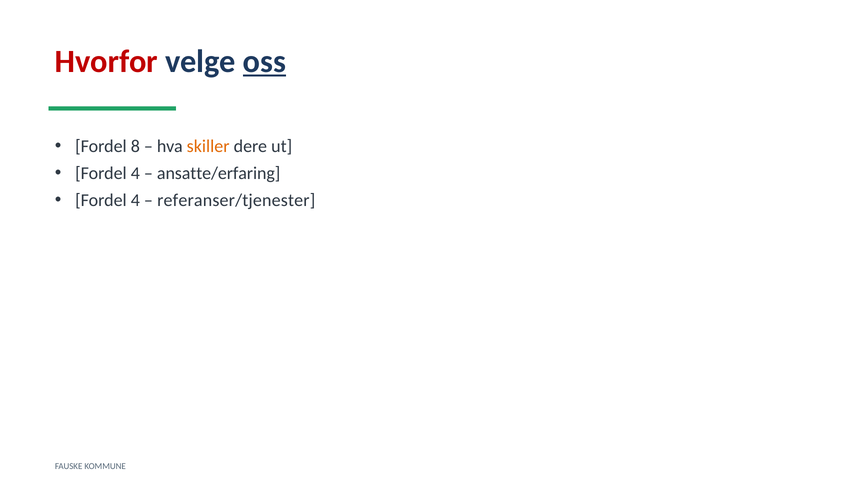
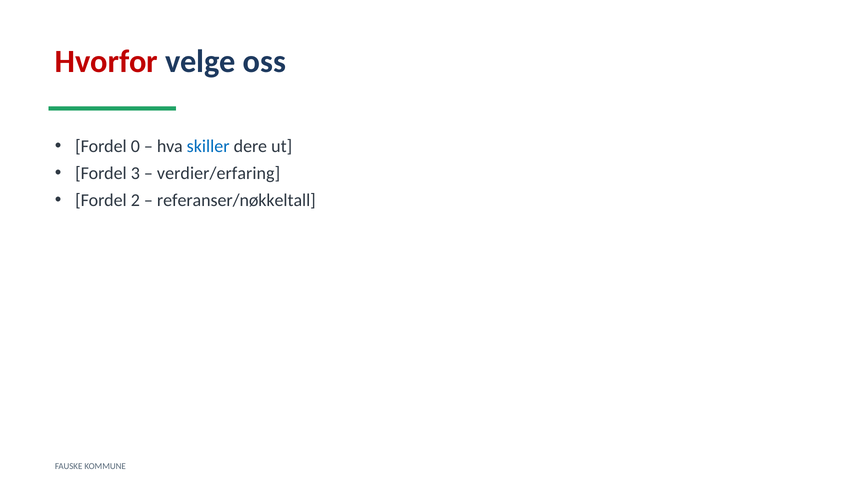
oss underline: present -> none
8: 8 -> 0
skiller colour: orange -> blue
4 at (135, 173): 4 -> 3
ansatte/erfaring: ansatte/erfaring -> verdier/erfaring
4 at (135, 200): 4 -> 2
referanser/tjenester: referanser/tjenester -> referanser/nøkkeltall
